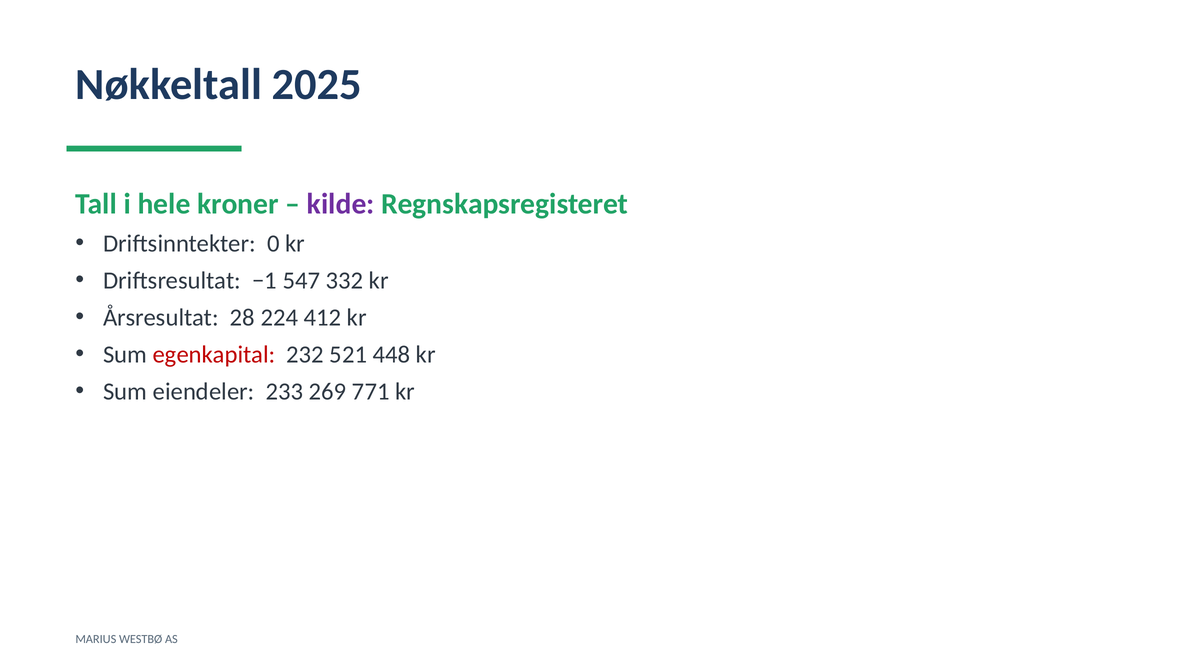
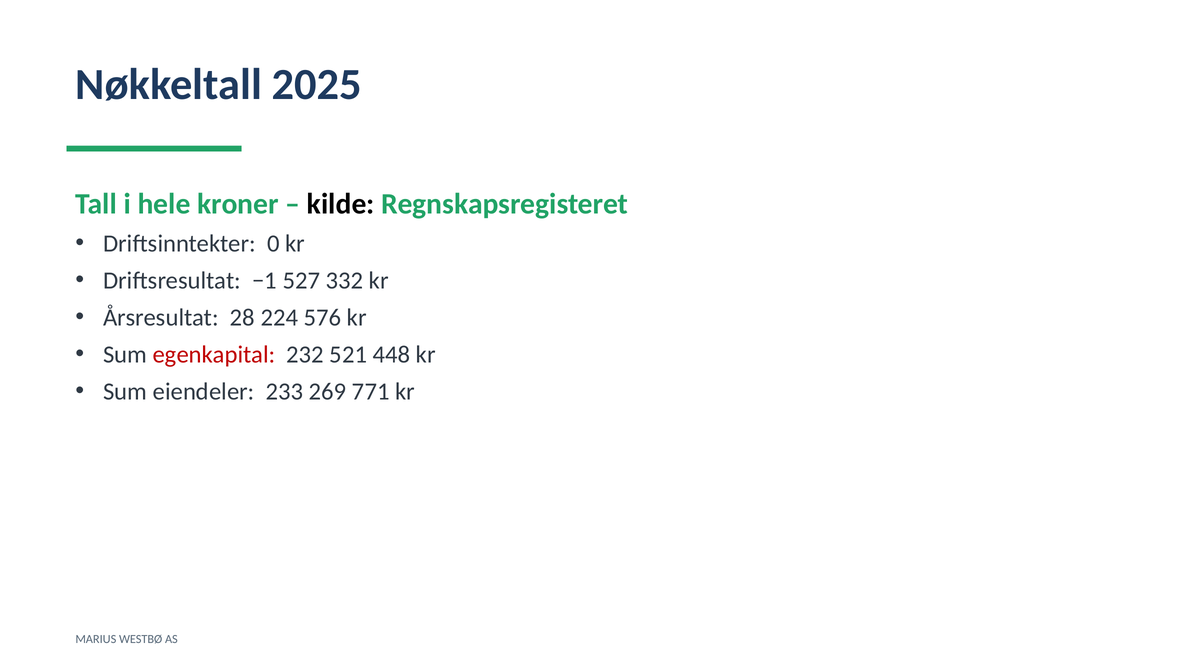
kilde colour: purple -> black
547: 547 -> 527
412: 412 -> 576
